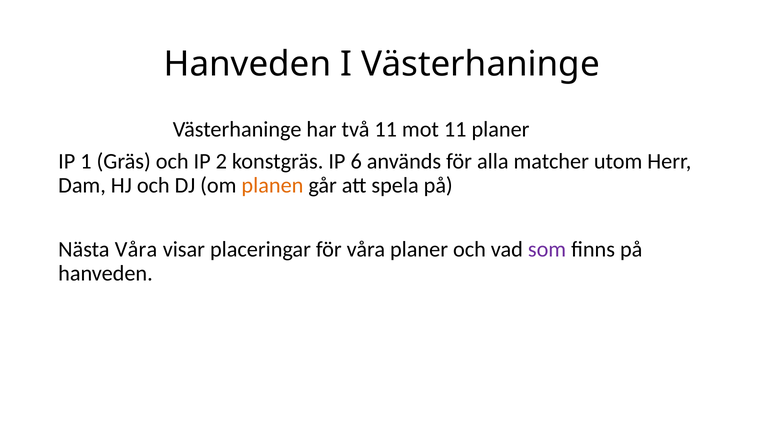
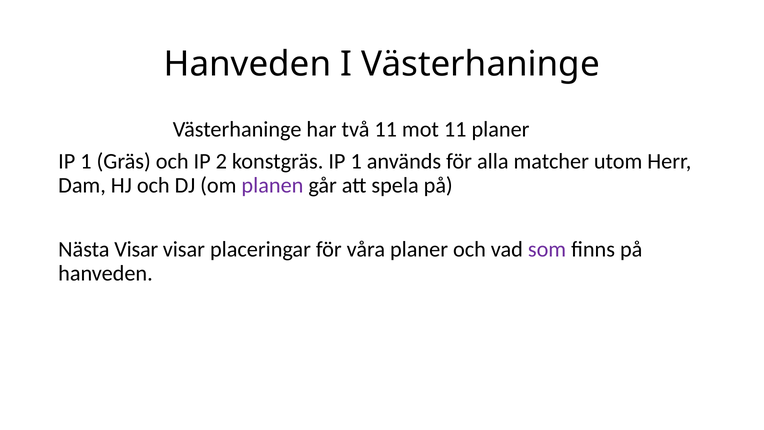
konstgräs IP 6: 6 -> 1
planen colour: orange -> purple
Nästa Våra: Våra -> Visar
